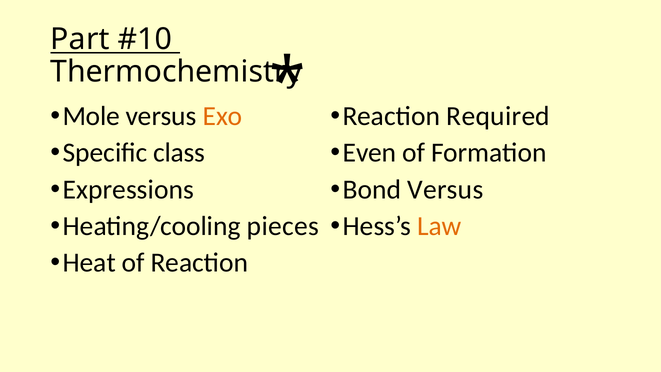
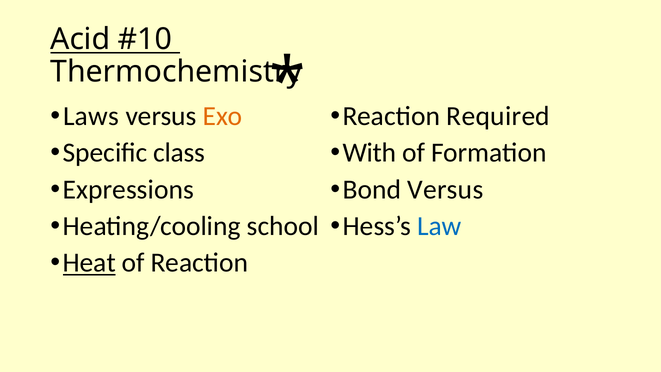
Part: Part -> Acid
Mole: Mole -> Laws
Even: Even -> With
pieces: pieces -> school
Law colour: orange -> blue
Heat underline: none -> present
